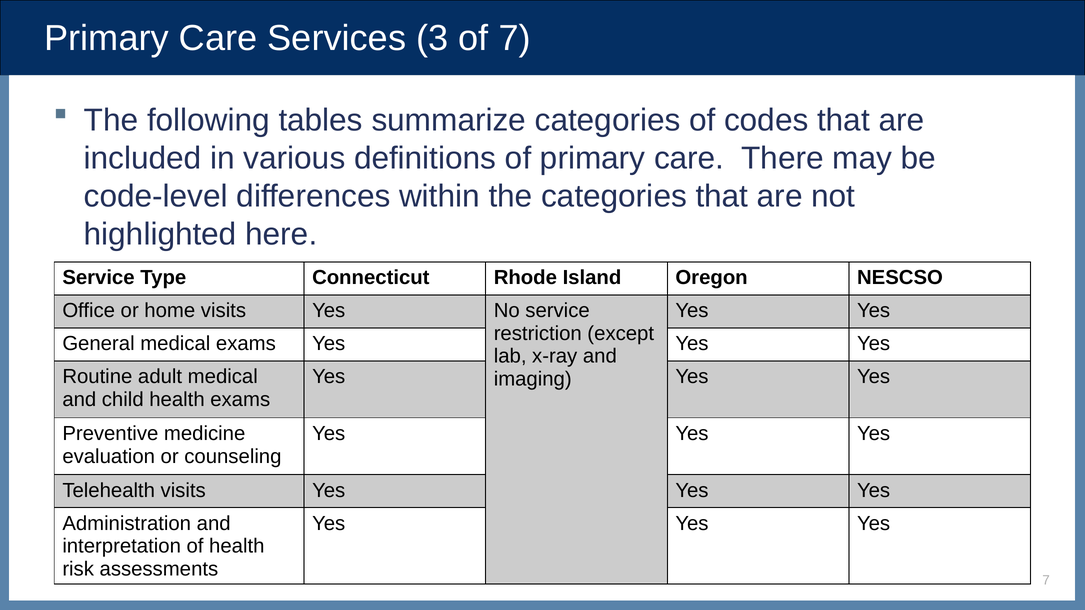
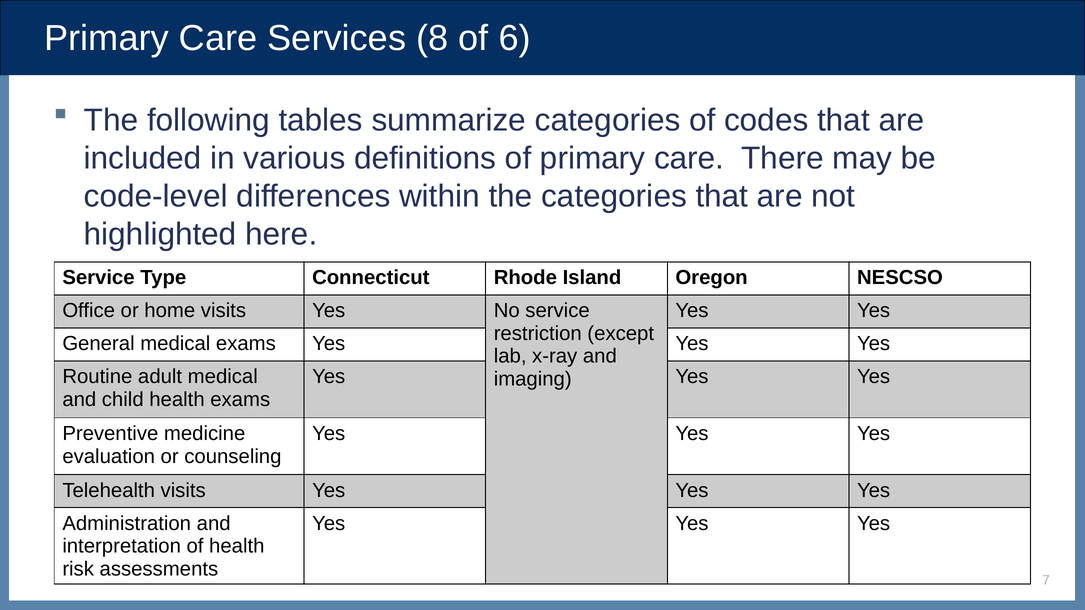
3: 3 -> 8
of 7: 7 -> 6
